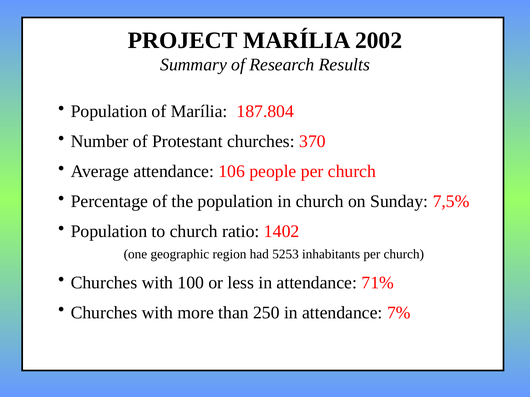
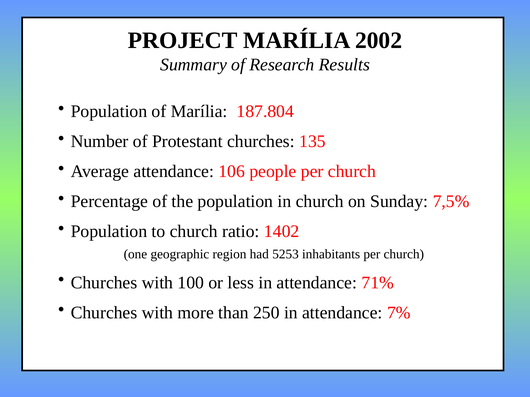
370: 370 -> 135
